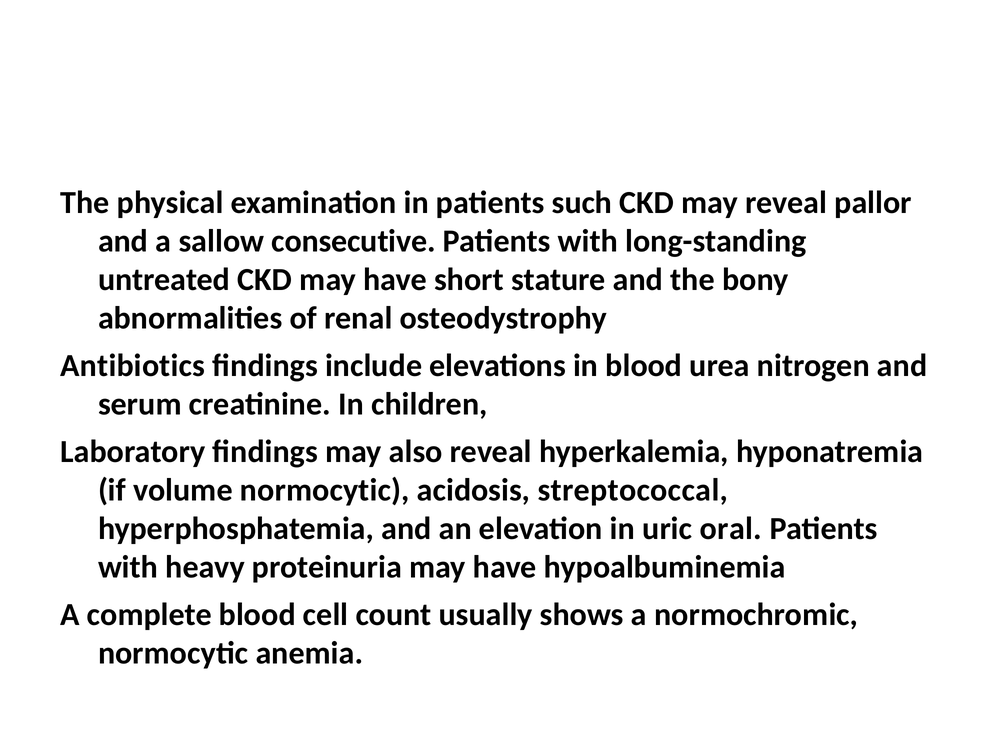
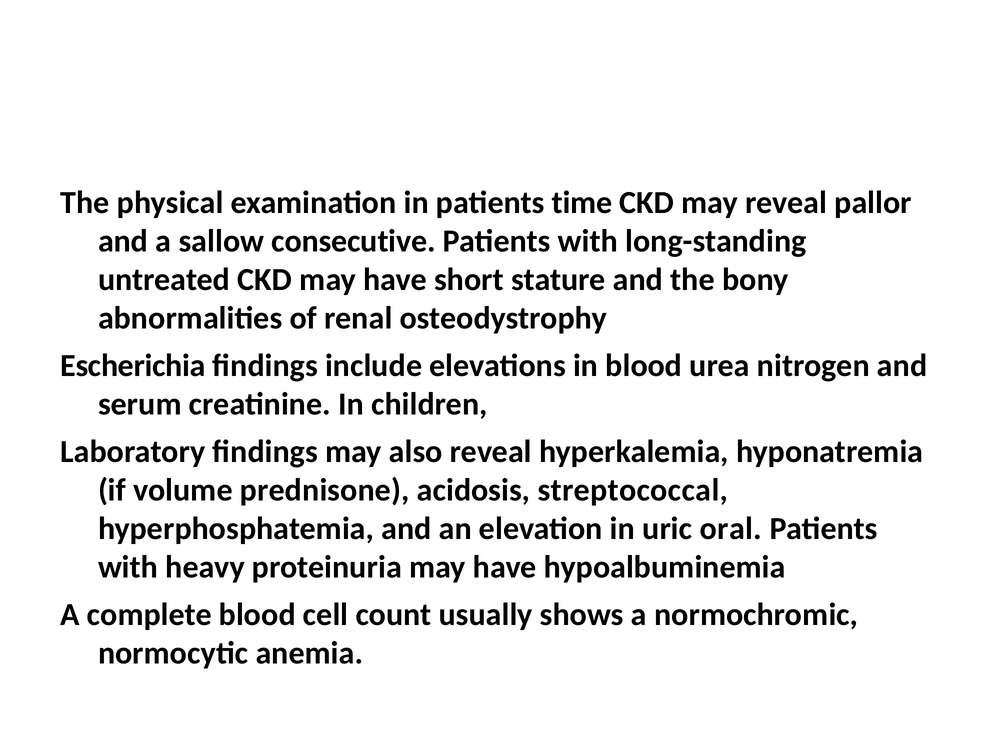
such: such -> time
Antibiotics: Antibiotics -> Escherichia
volume normocytic: normocytic -> prednisone
